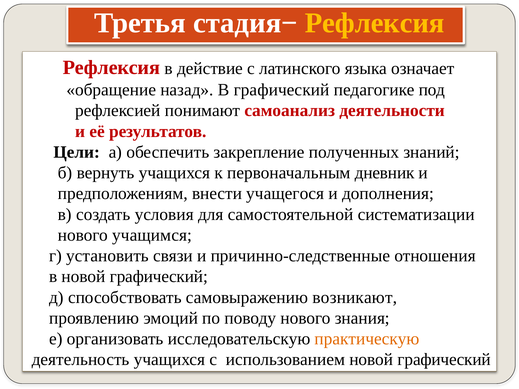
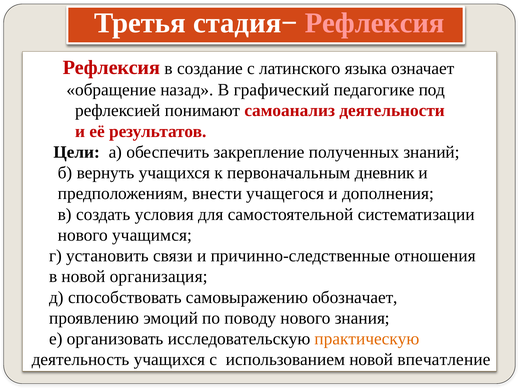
Рефлексия at (375, 23) colour: yellow -> pink
действие: действие -> создание
в новой графический: графический -> организация
возникают: возникают -> обозначает
использованием новой графический: графический -> впечатление
